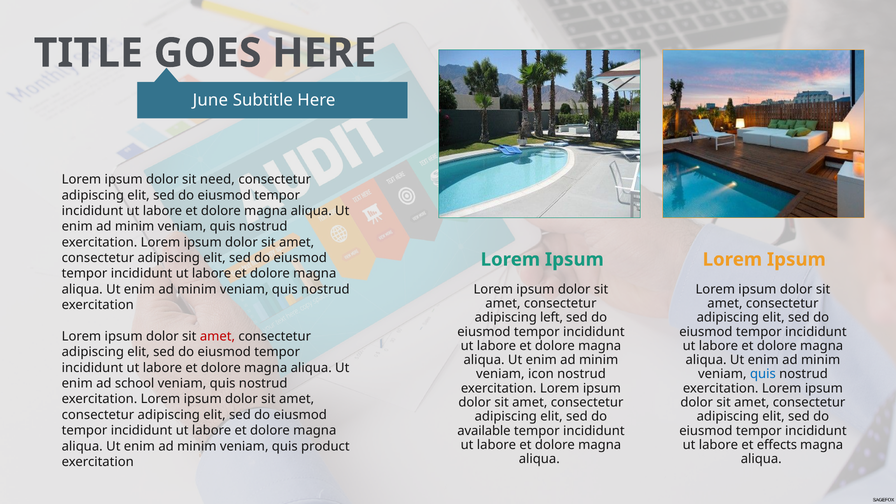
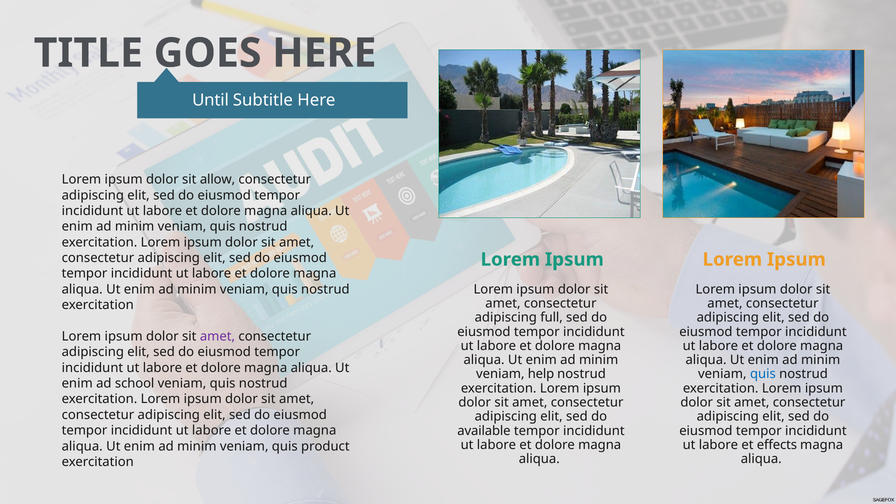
June: June -> Until
need: need -> allow
left: left -> full
amet at (217, 336) colour: red -> purple
icon: icon -> help
